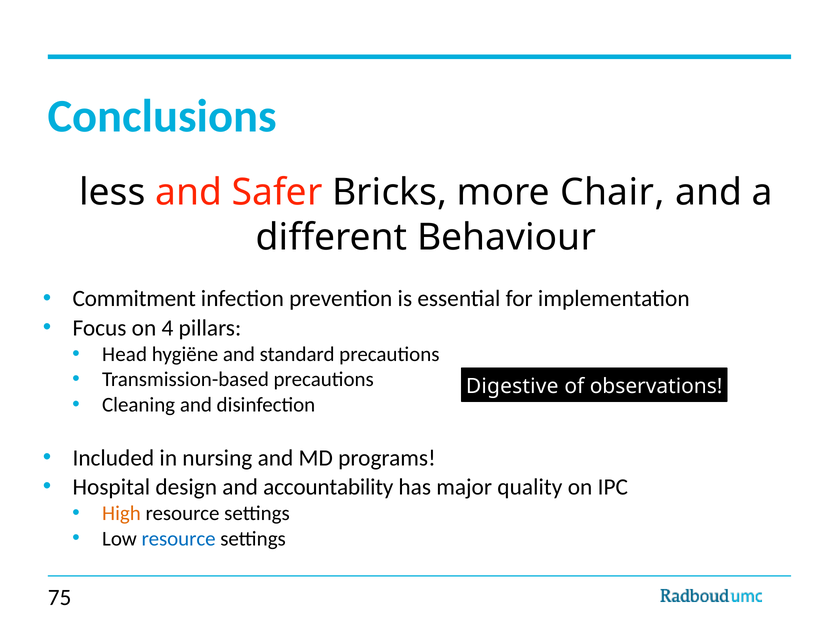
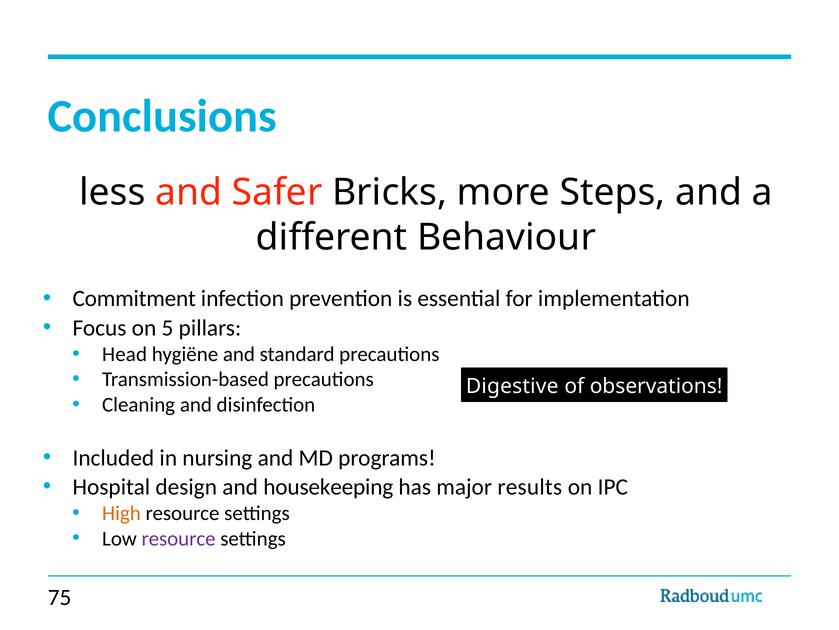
Chair: Chair -> Steps
4: 4 -> 5
accountability: accountability -> housekeeping
quality: quality -> results
resource at (179, 538) colour: blue -> purple
